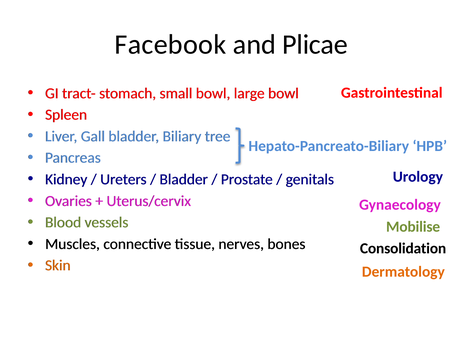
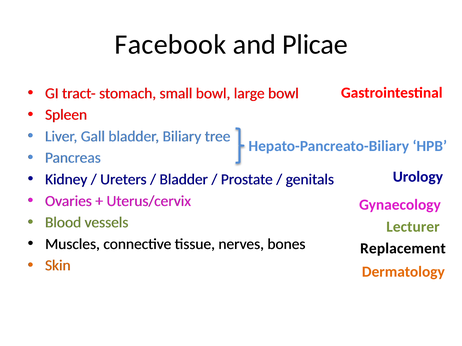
Mobilise: Mobilise -> Lecturer
Consolidation: Consolidation -> Replacement
